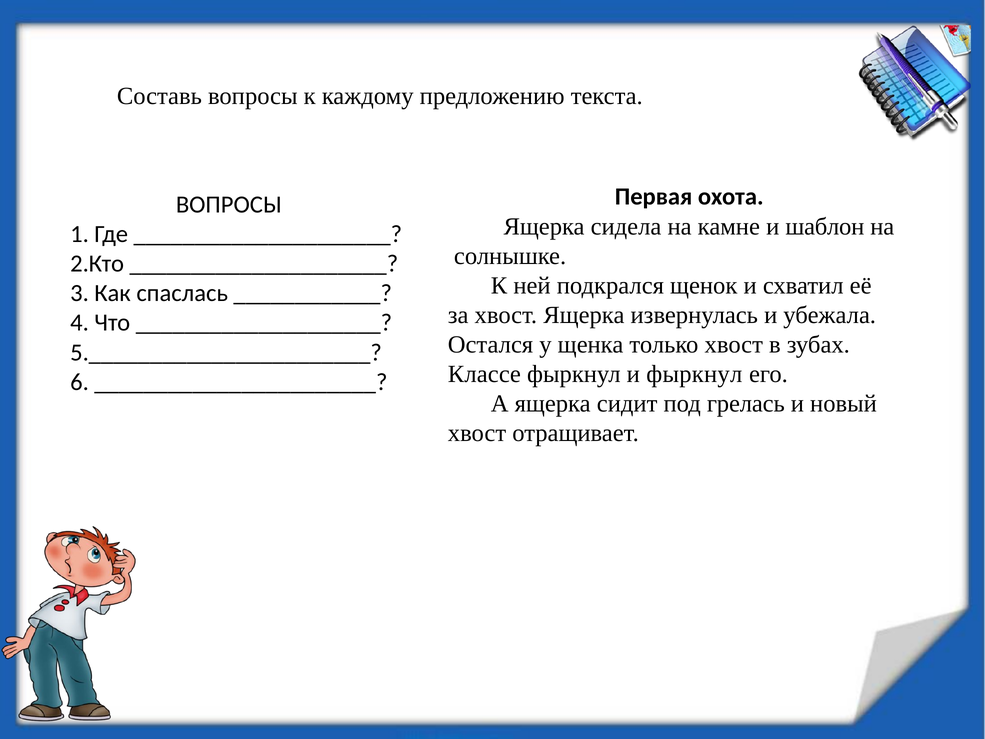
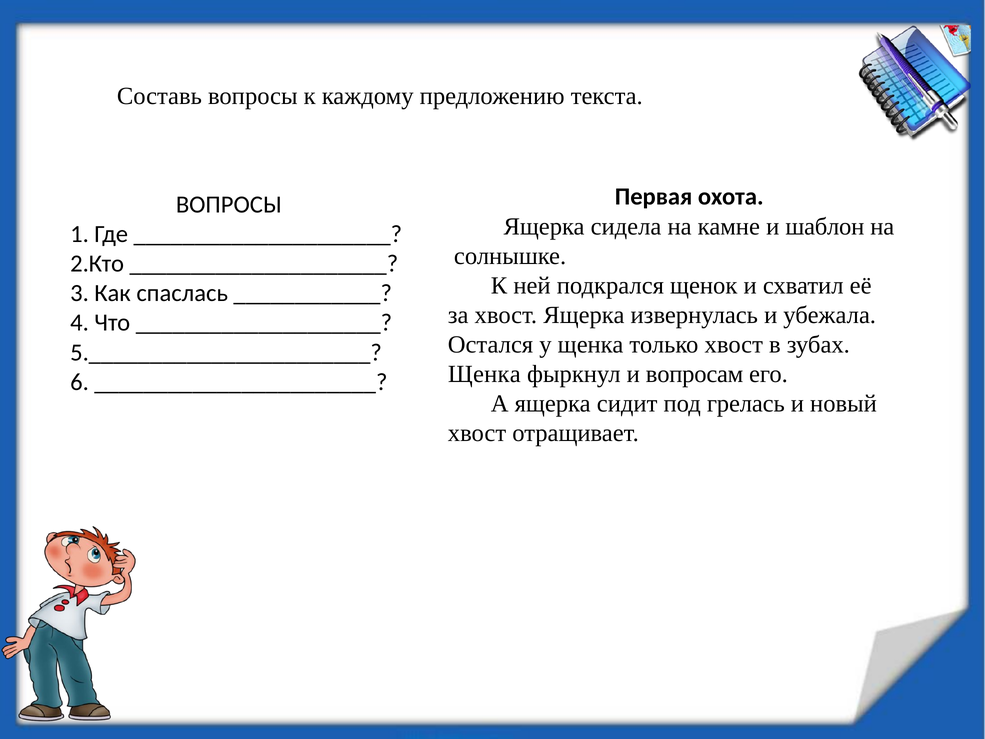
Классе at (484, 374): Классе -> Щенка
и фыркнул: фыркнул -> вопросам
